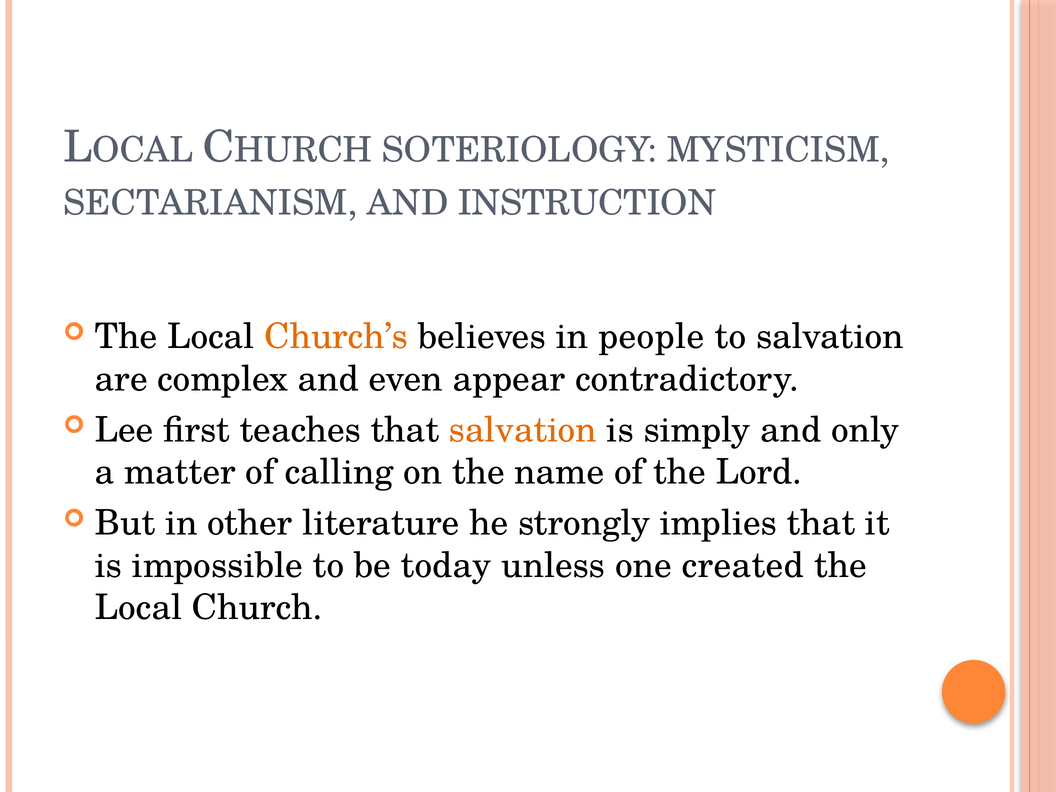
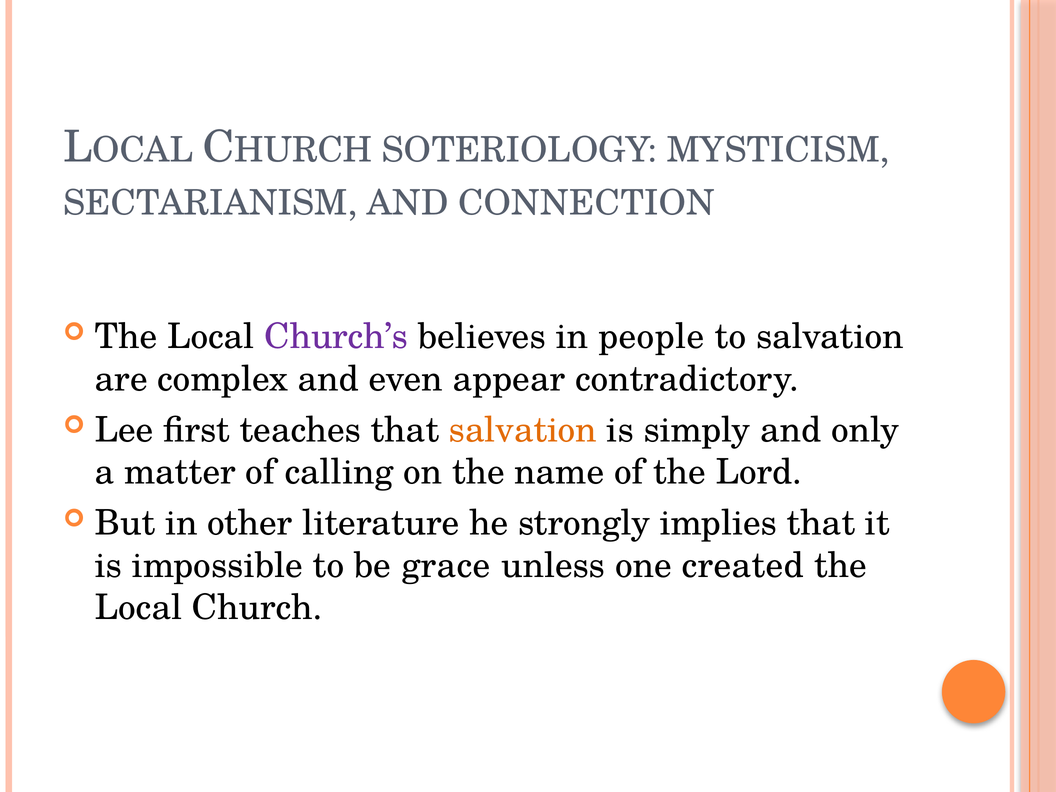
INSTRUCTION: INSTRUCTION -> CONNECTION
Church’s colour: orange -> purple
today: today -> grace
